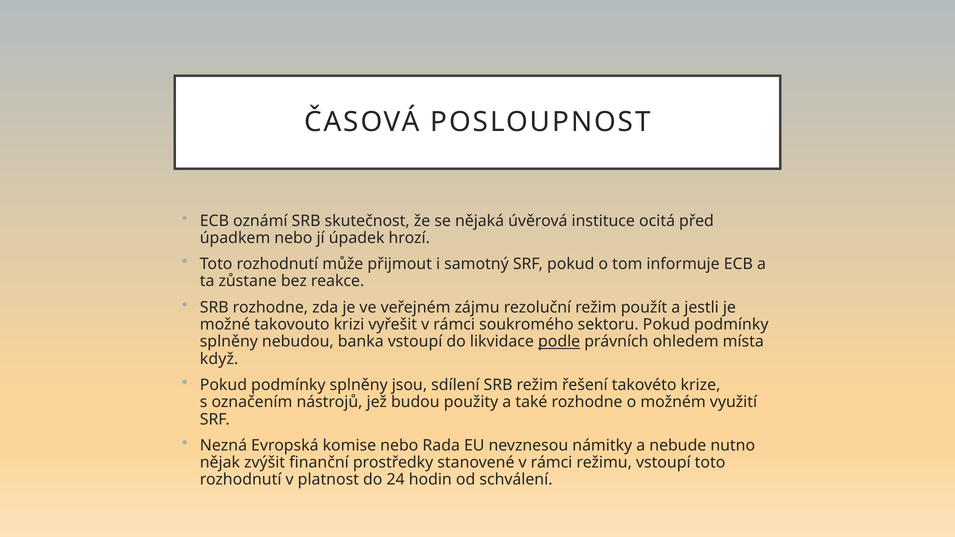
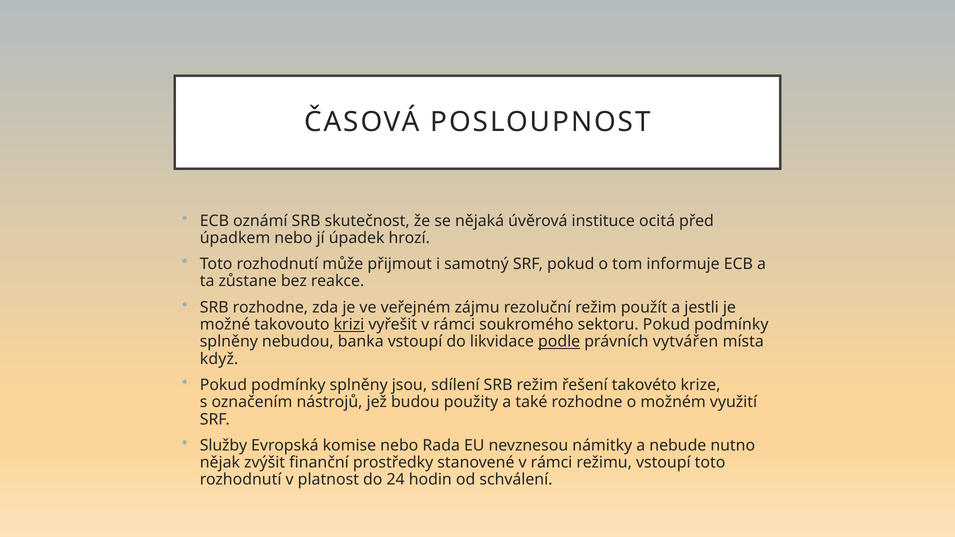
krizi underline: none -> present
ohledem: ohledem -> vytvářen
Nezná: Nezná -> Služby
